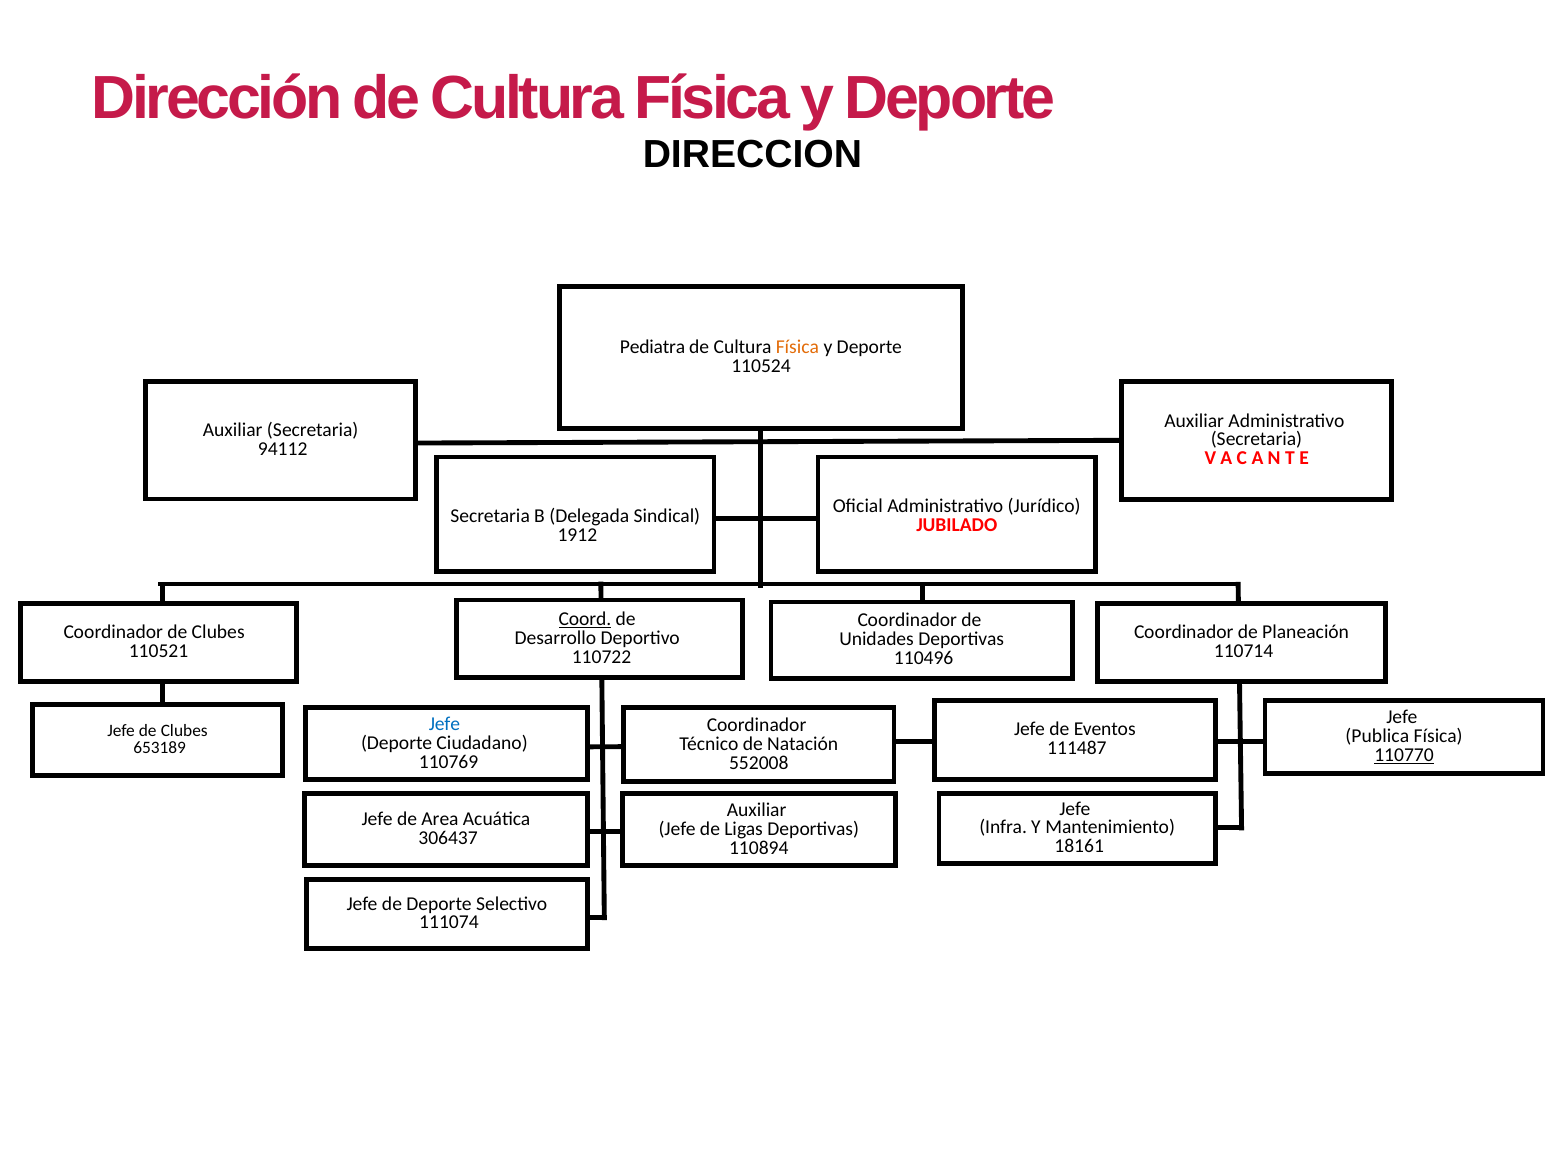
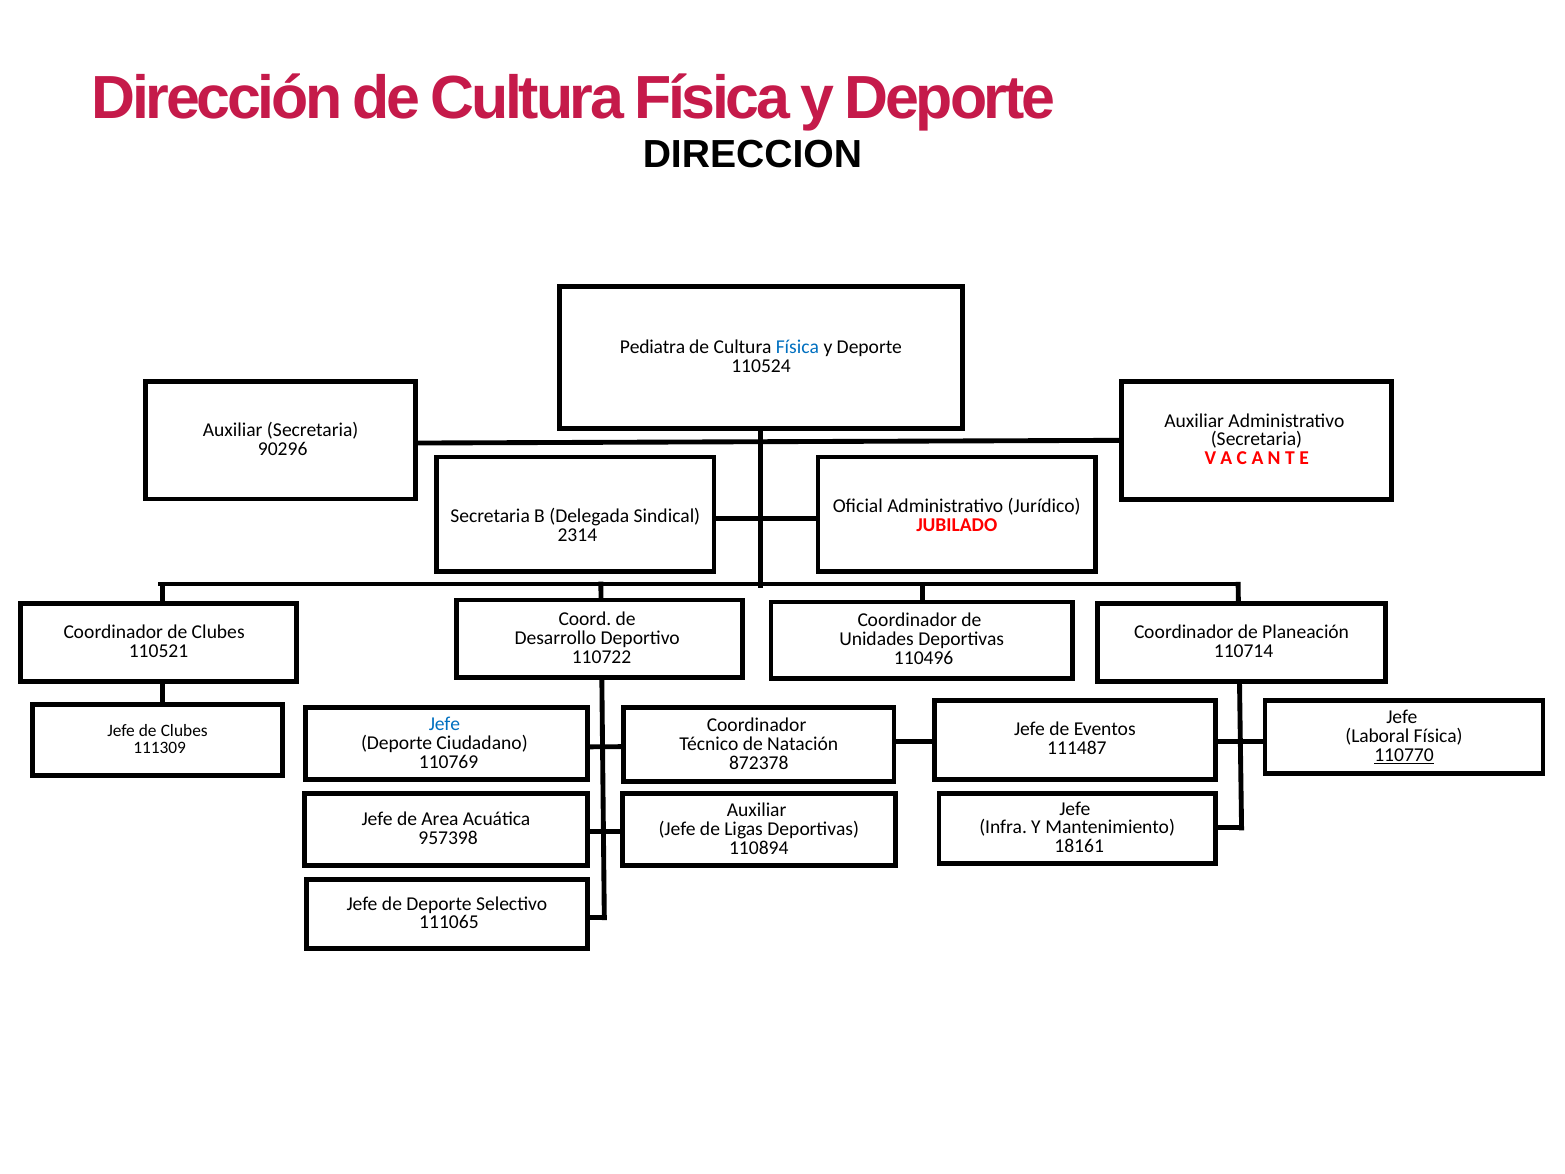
Física at (797, 347) colour: orange -> blue
94112: 94112 -> 90296
1912: 1912 -> 2314
Coord underline: present -> none
Publica: Publica -> Laboral
653189: 653189 -> 111309
552008: 552008 -> 872378
306437: 306437 -> 957398
111074: 111074 -> 111065
